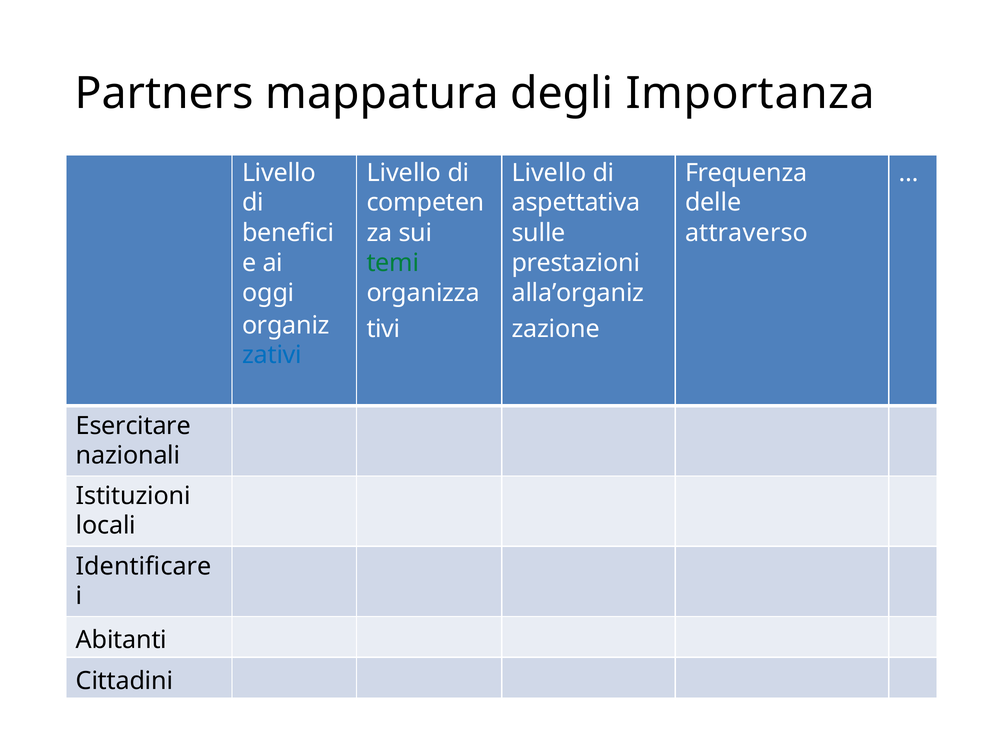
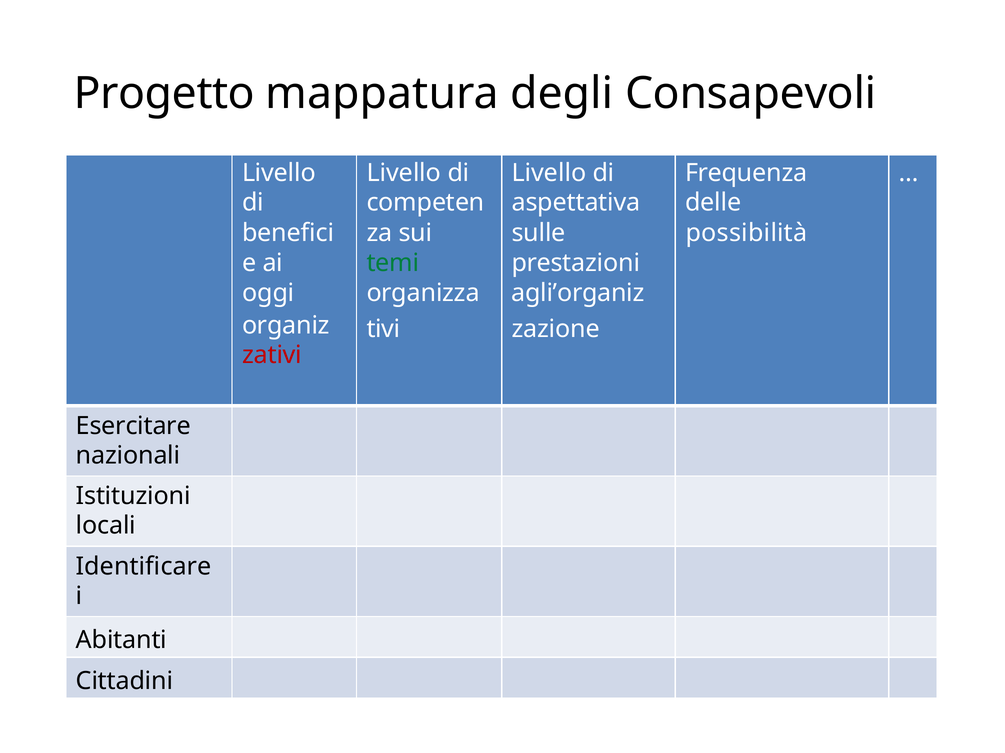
Partners: Partners -> Progetto
Importanza: Importanza -> Consapevoli
attraverso: attraverso -> possibilità
alla’organiz: alla’organiz -> agli’organiz
zativi colour: blue -> red
